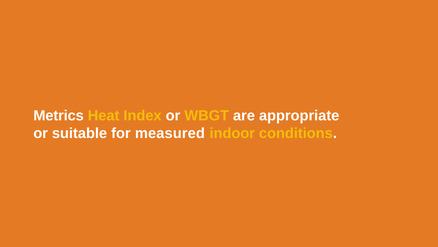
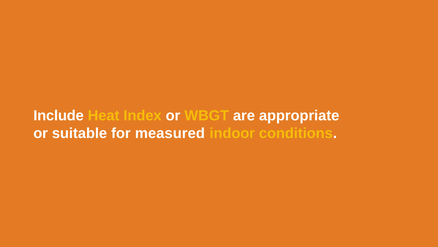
Metrics: Metrics -> Include
